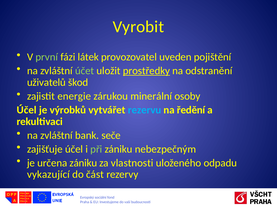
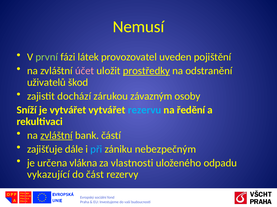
Vyrobit: Vyrobit -> Nemusí
účet colour: light green -> pink
energie: energie -> dochází
minerální: minerální -> závazným
Účel at (27, 110): Účel -> Sníží
je výrobků: výrobků -> vytvářet
zvláštní at (56, 136) underline: none -> present
seče: seče -> částí
zajišťuje účel: účel -> dále
při colour: light green -> light blue
určena zániku: zániku -> vlákna
